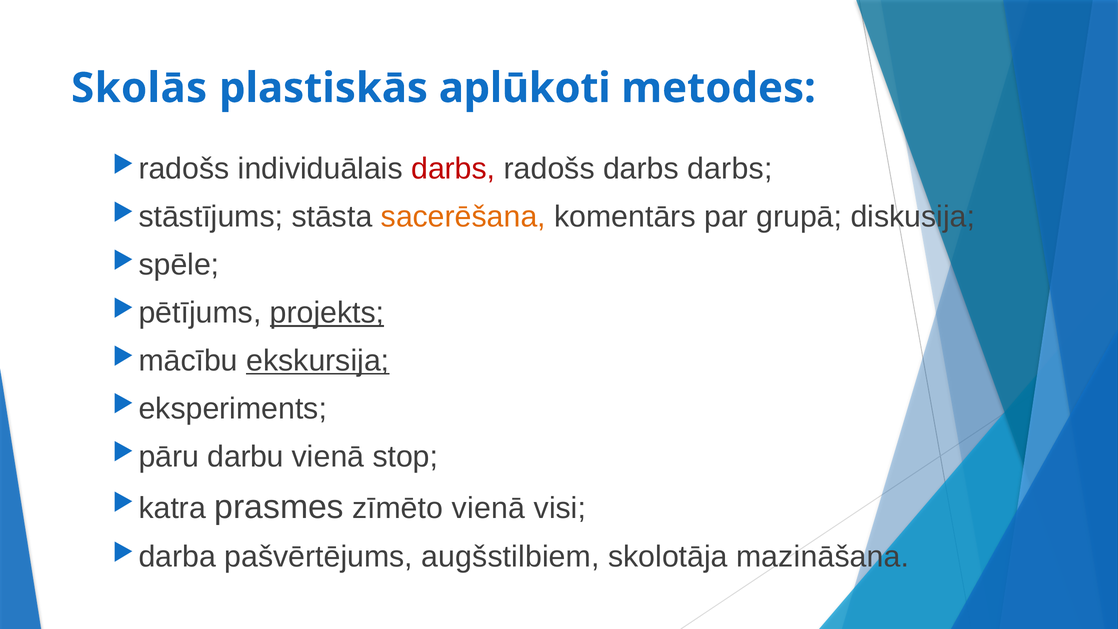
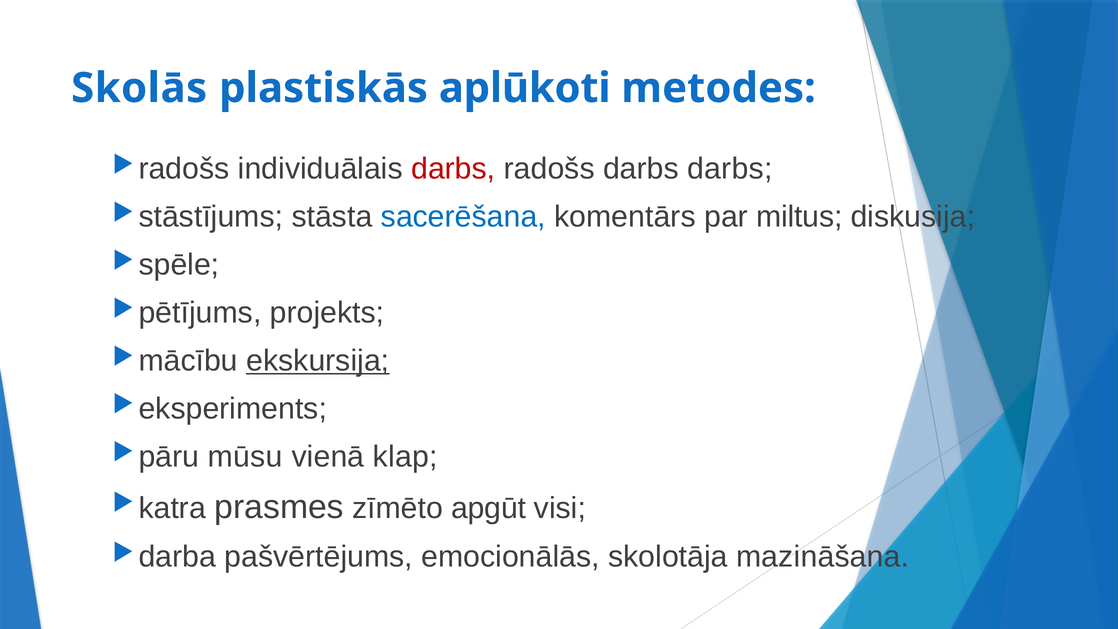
sacerēšana colour: orange -> blue
grupā: grupā -> miltus
projekts underline: present -> none
darbu: darbu -> mūsu
stop: stop -> klap
zīmēto vienā: vienā -> apgūt
augšstilbiem: augšstilbiem -> emocionālās
